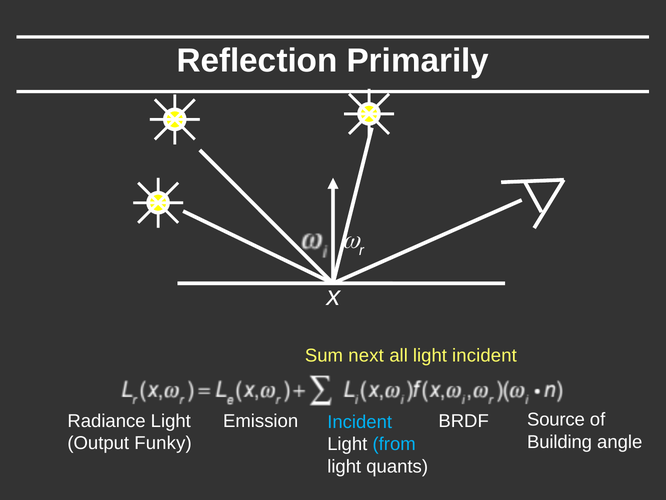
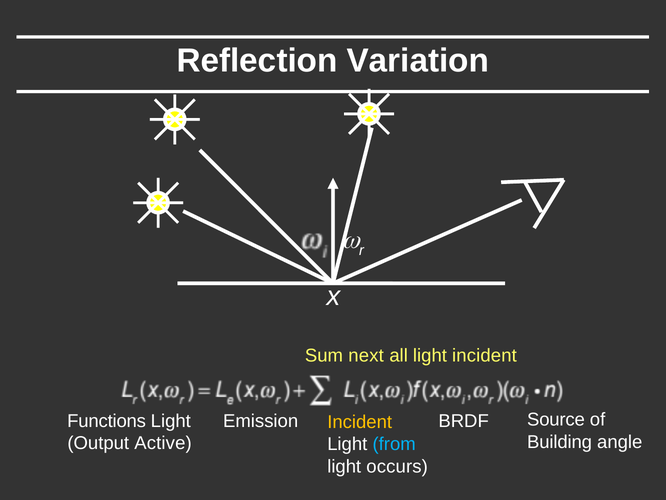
Primarily: Primarily -> Variation
Radiance: Radiance -> Functions
Incident at (360, 422) colour: light blue -> yellow
Funky: Funky -> Active
quants: quants -> occurs
